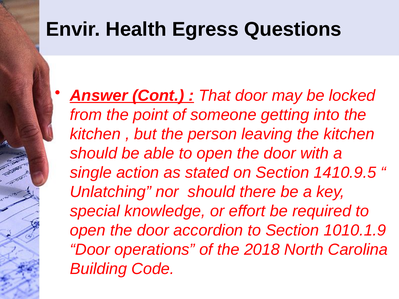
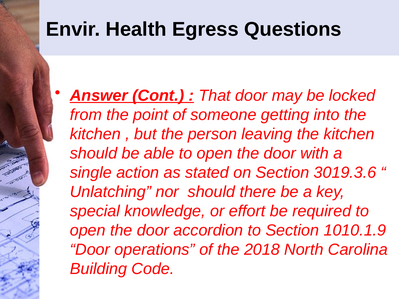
1410.9.5: 1410.9.5 -> 3019.3.6
